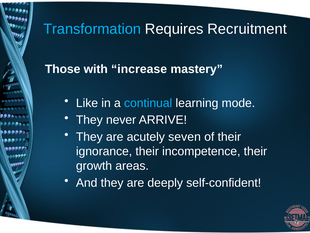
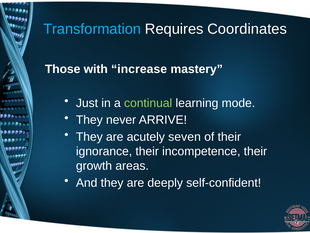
Recruitment: Recruitment -> Coordinates
Like: Like -> Just
continual colour: light blue -> light green
